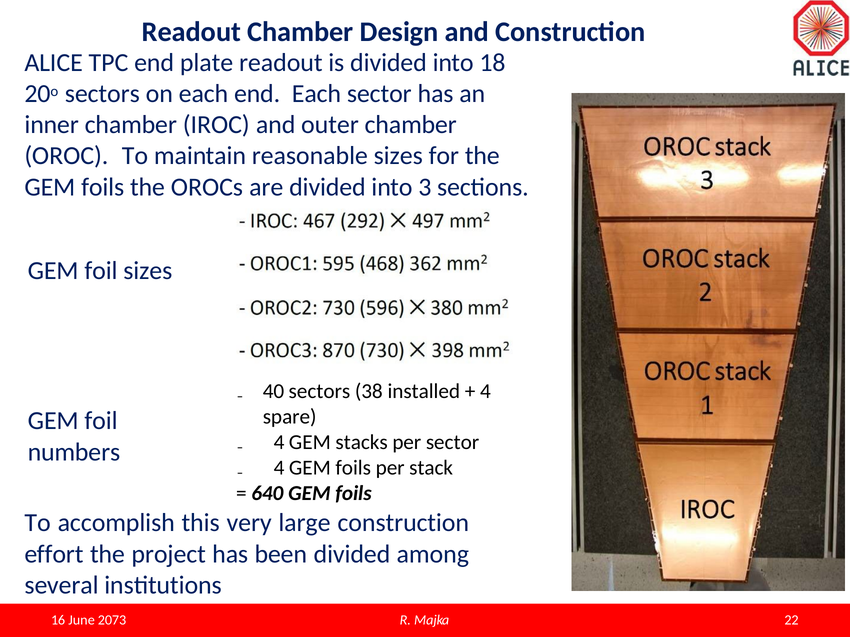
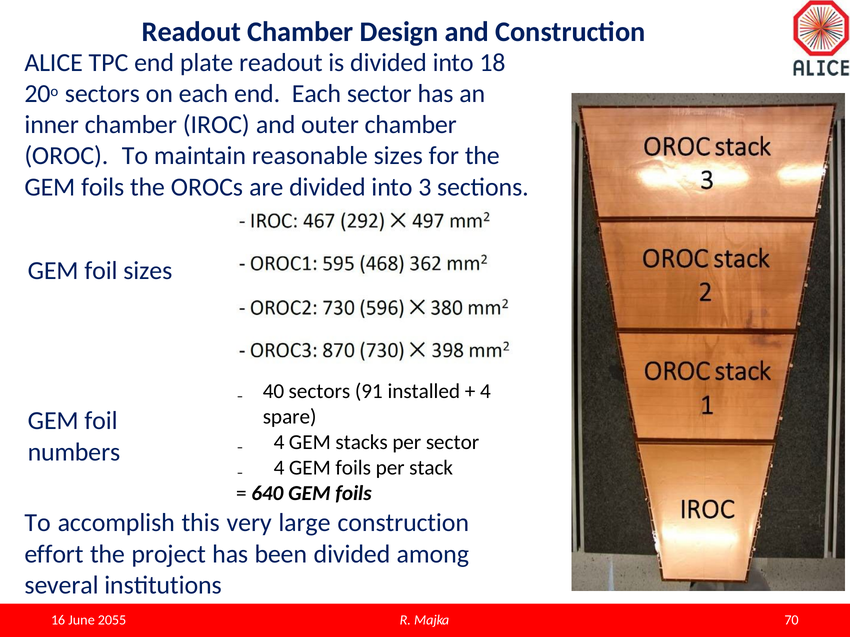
38: 38 -> 91
2073: 2073 -> 2055
22: 22 -> 70
